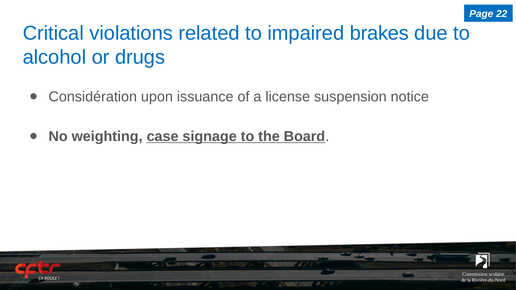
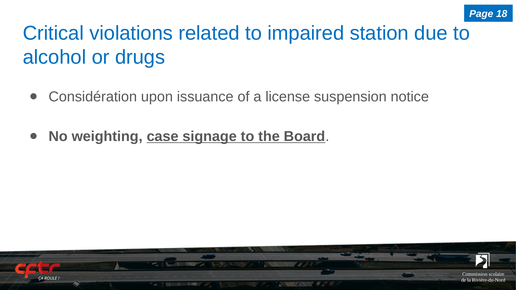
22: 22 -> 18
brakes: brakes -> station
